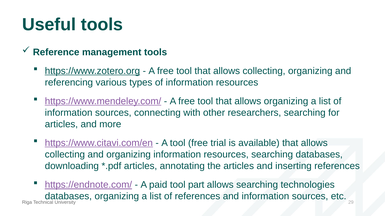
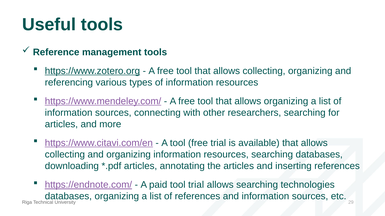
tool part: part -> trial
